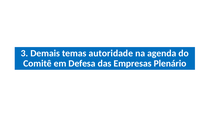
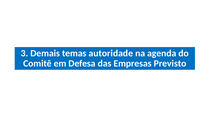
Plenário: Plenário -> Previsto
